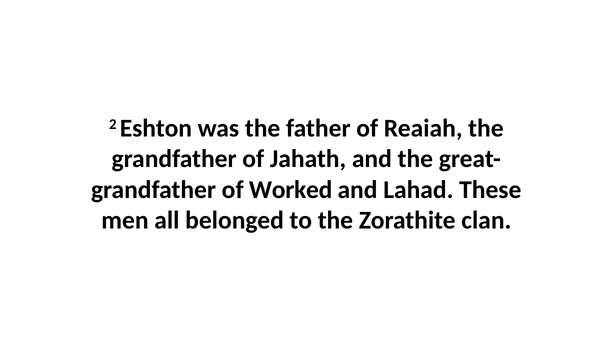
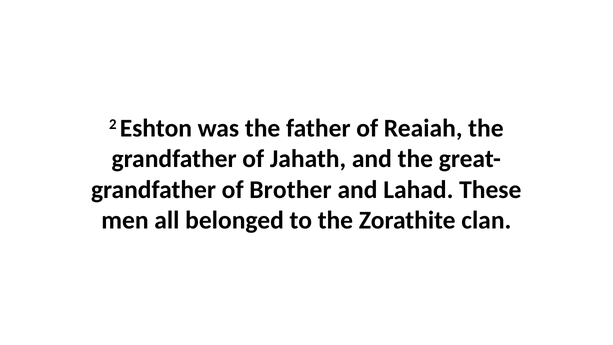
Worked: Worked -> Brother
